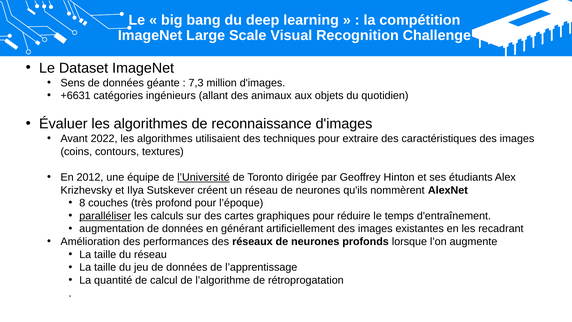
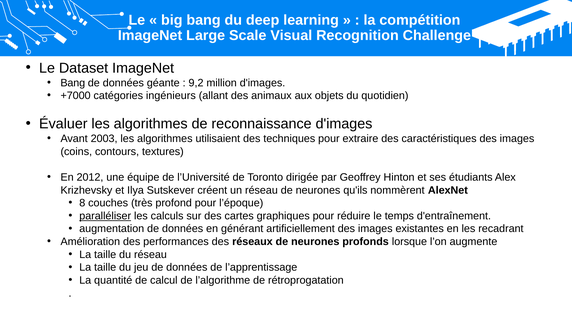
Sens at (73, 83): Sens -> Bang
7,3: 7,3 -> 9,2
+6631: +6631 -> +7000
2022: 2022 -> 2003
l’Université underline: present -> none
